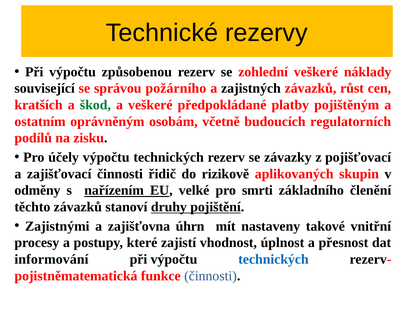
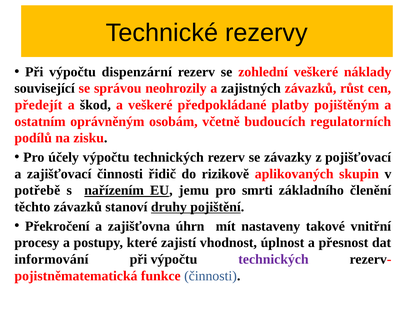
způsobenou: způsobenou -> dispenzární
požárního: požárního -> neohrozily
kratších: kratších -> předejít
škod colour: green -> black
odměny: odměny -> potřebě
velké: velké -> jemu
Zajistnými: Zajistnými -> Překročení
technických at (273, 259) colour: blue -> purple
